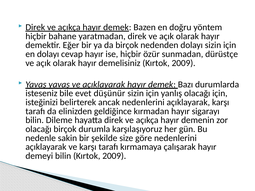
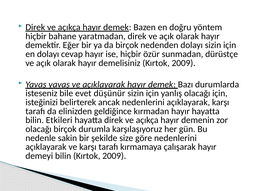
hayır sigarayı: sigarayı -> hayatta
Dileme: Dileme -> Etkileri
